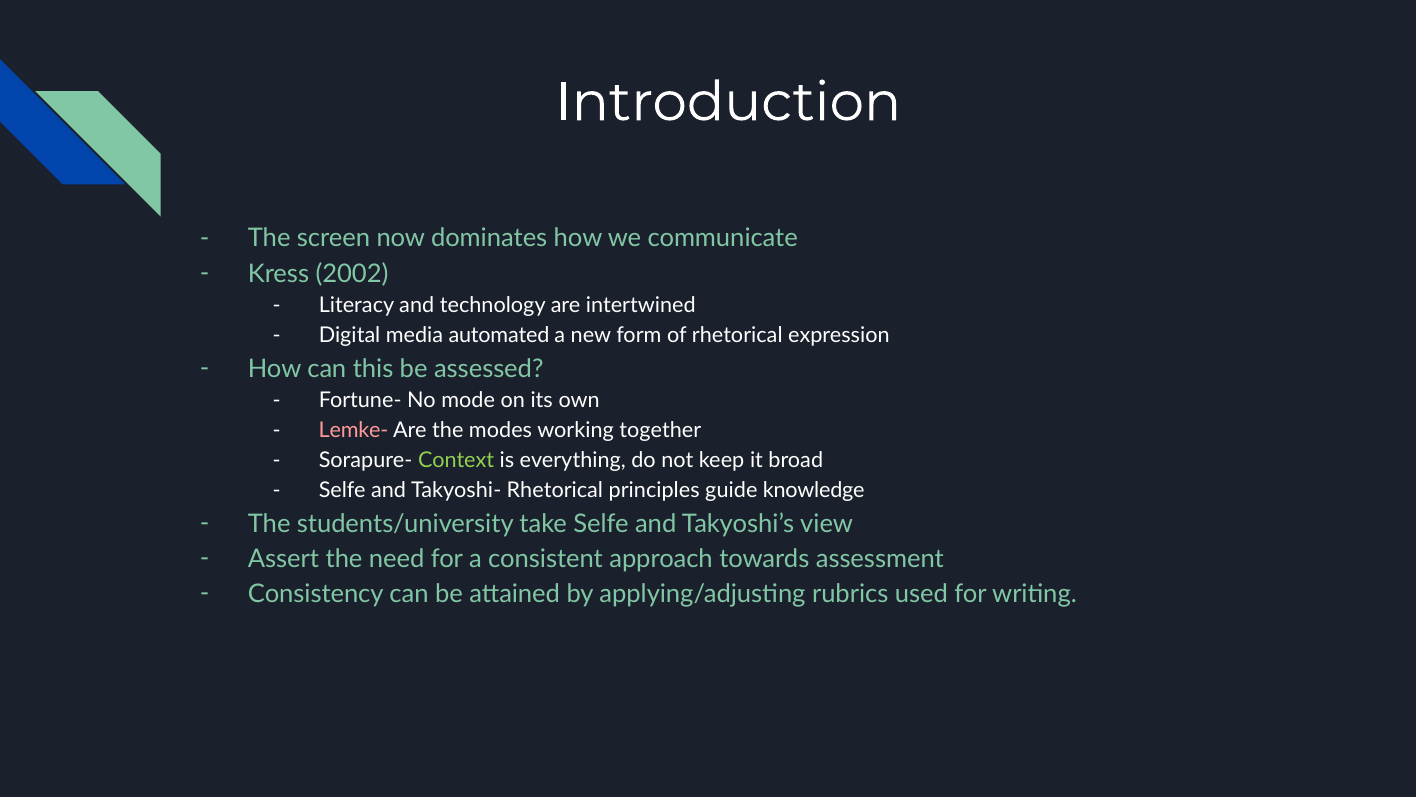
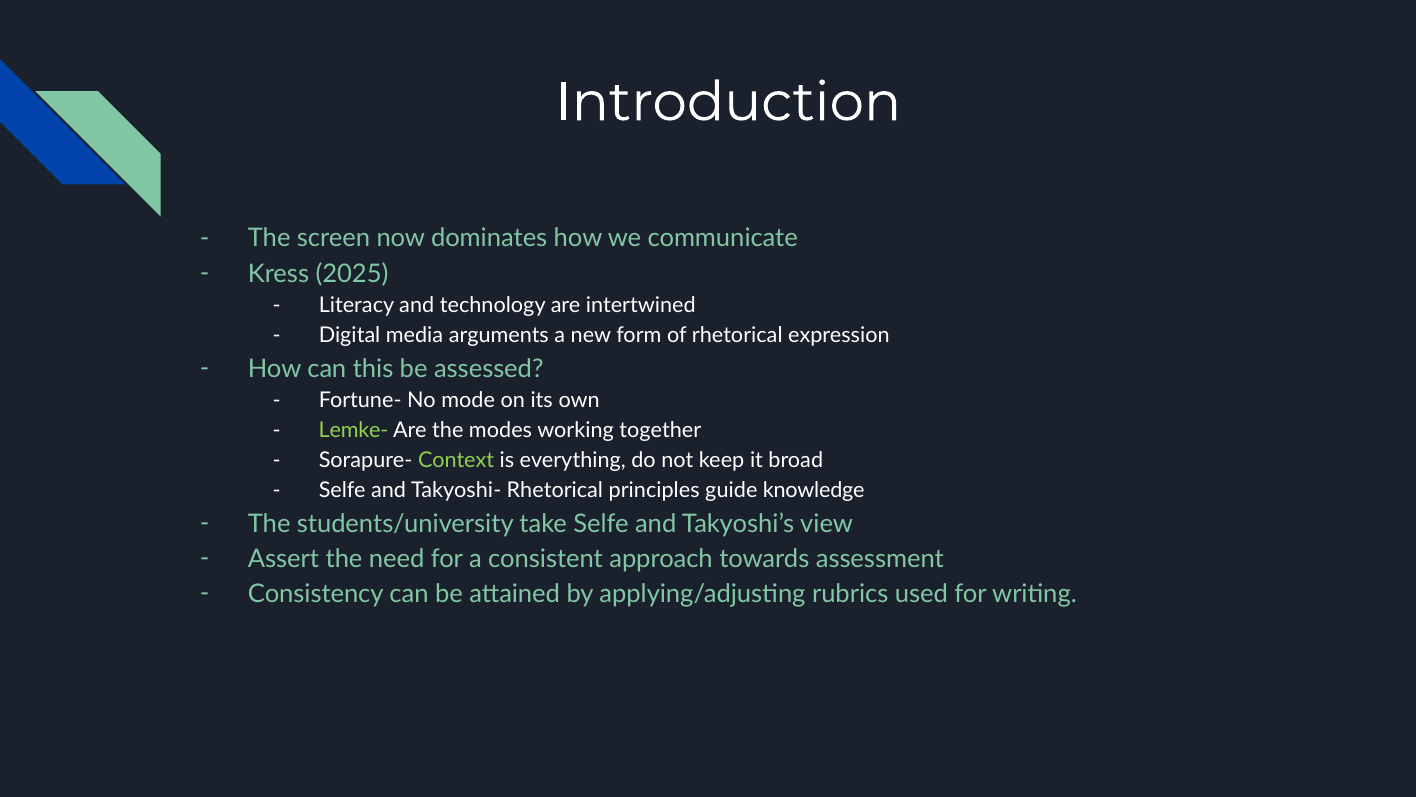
2002: 2002 -> 2025
automated: automated -> arguments
Lemke- colour: pink -> light green
